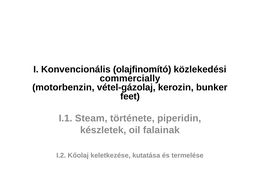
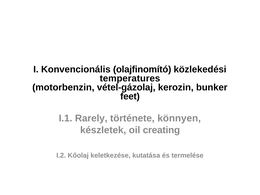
commercially: commercially -> temperatures
Steam: Steam -> Rarely
piperidin: piperidin -> könnyen
falainak: falainak -> creating
